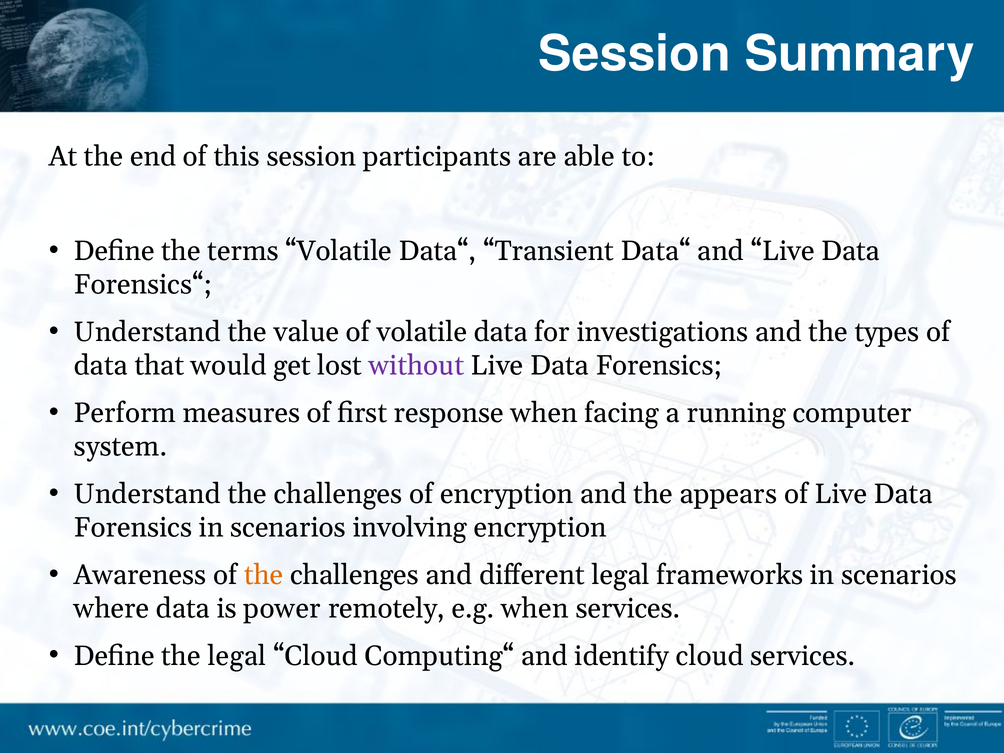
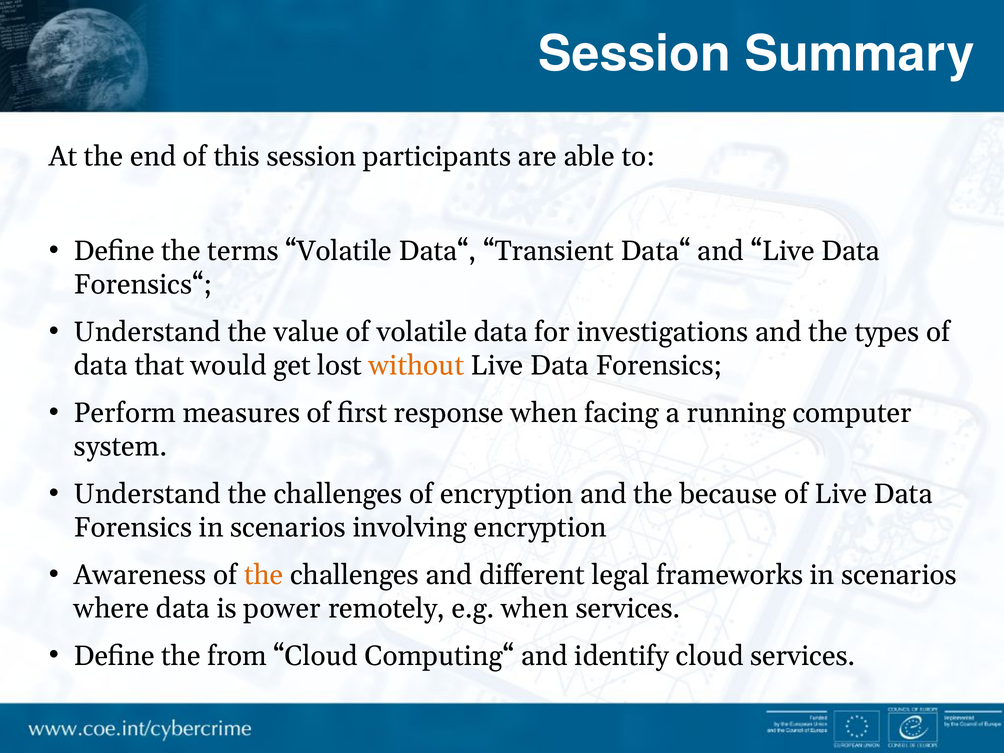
without colour: purple -> orange
appears: appears -> because
the legal: legal -> from
